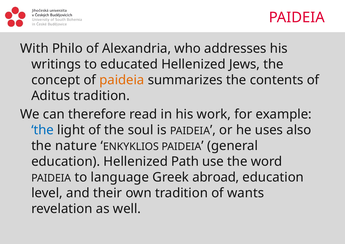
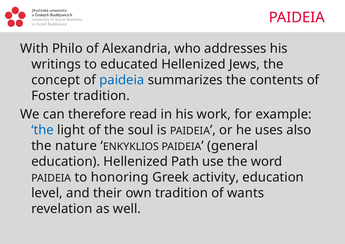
paideia at (122, 80) colour: orange -> blue
Aditus: Aditus -> Foster
language: language -> honoring
abroad: abroad -> activity
